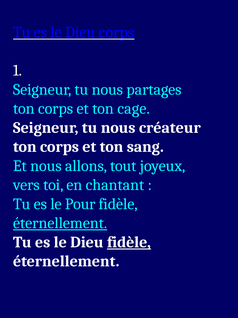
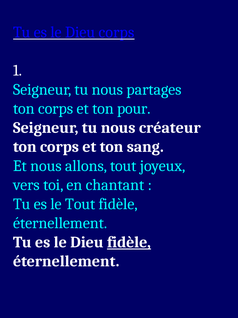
cage: cage -> pour
le Pour: Pour -> Tout
éternellement at (60, 223) underline: present -> none
